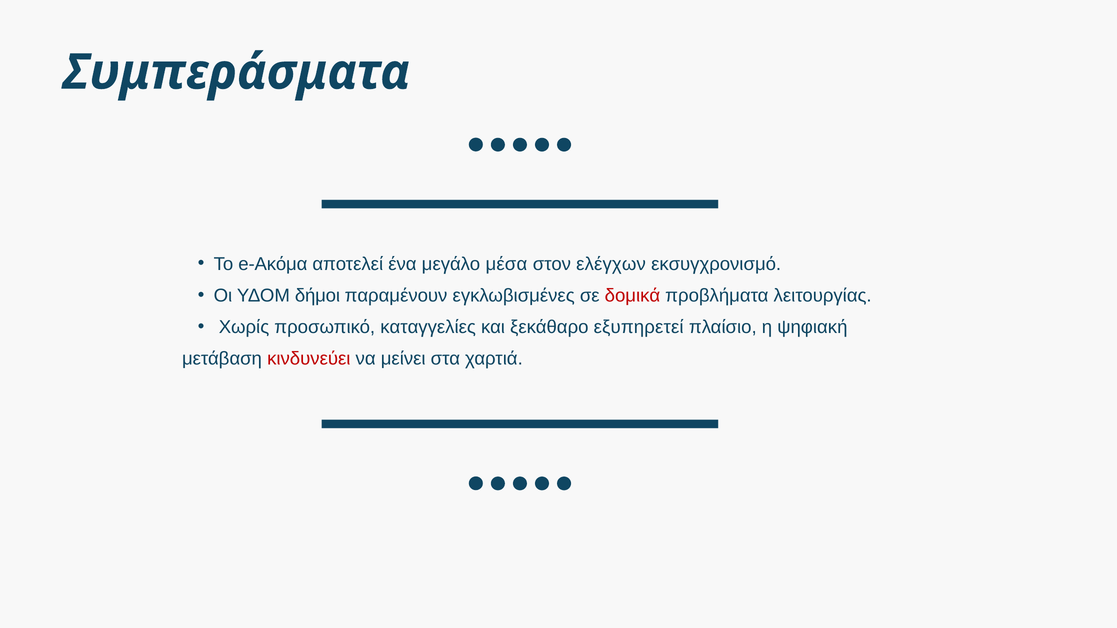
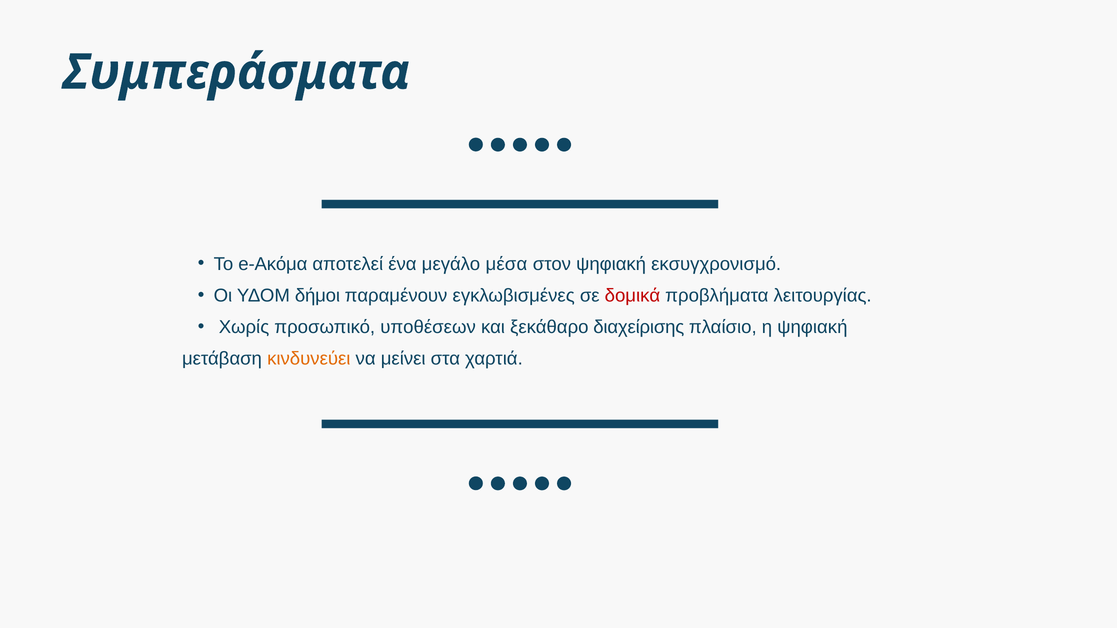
στον ελέγχων: ελέγχων -> ψηφιακή
καταγγελίες: καταγγελίες -> υποθέσεων
εξυπηρετεί: εξυπηρετεί -> διαχείρισης
κινδυνεύει colour: red -> orange
